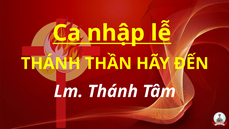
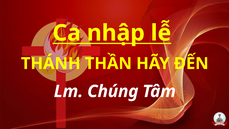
Lm Thánh: Thánh -> Chúng
